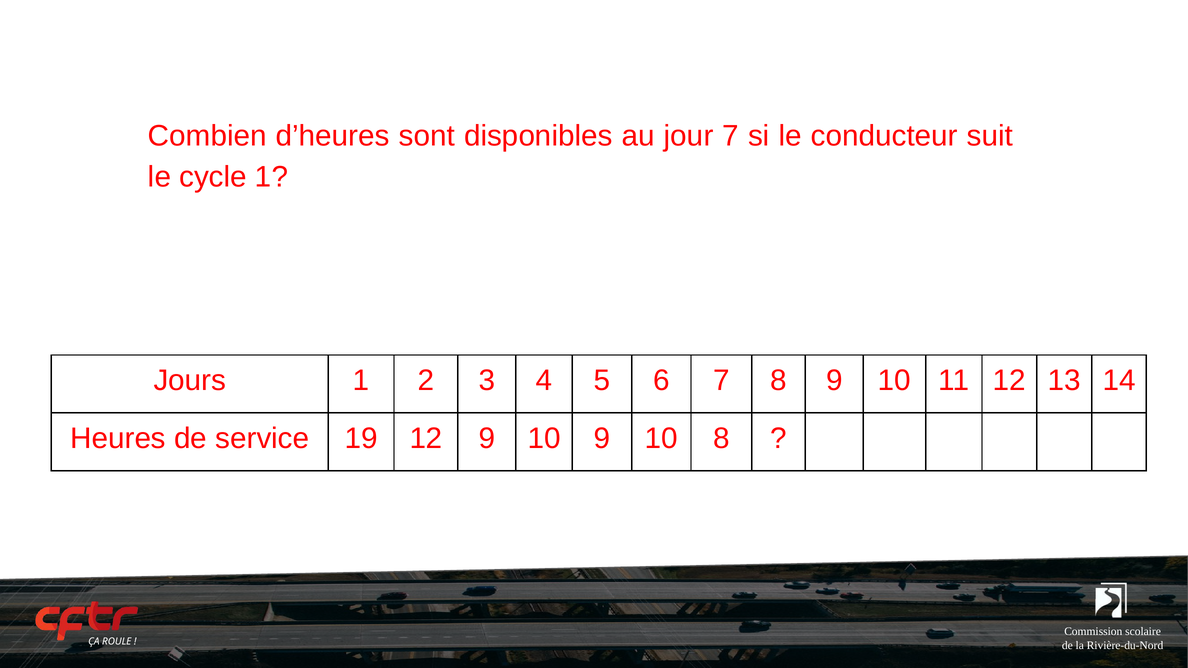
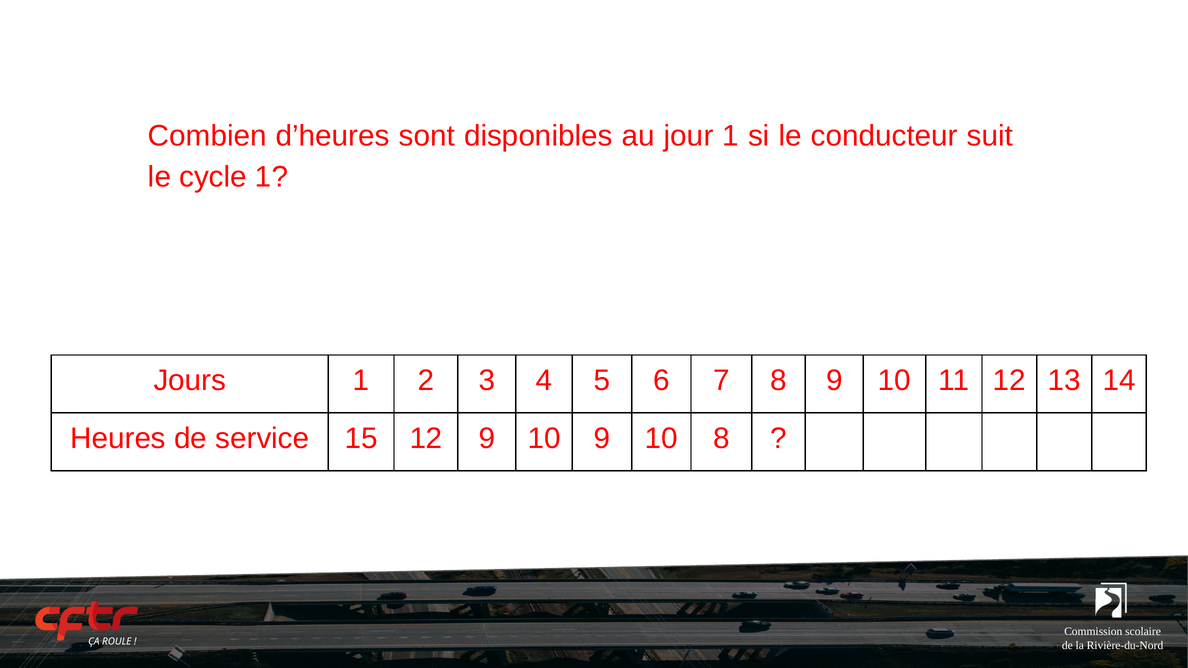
jour 7: 7 -> 1
19: 19 -> 15
